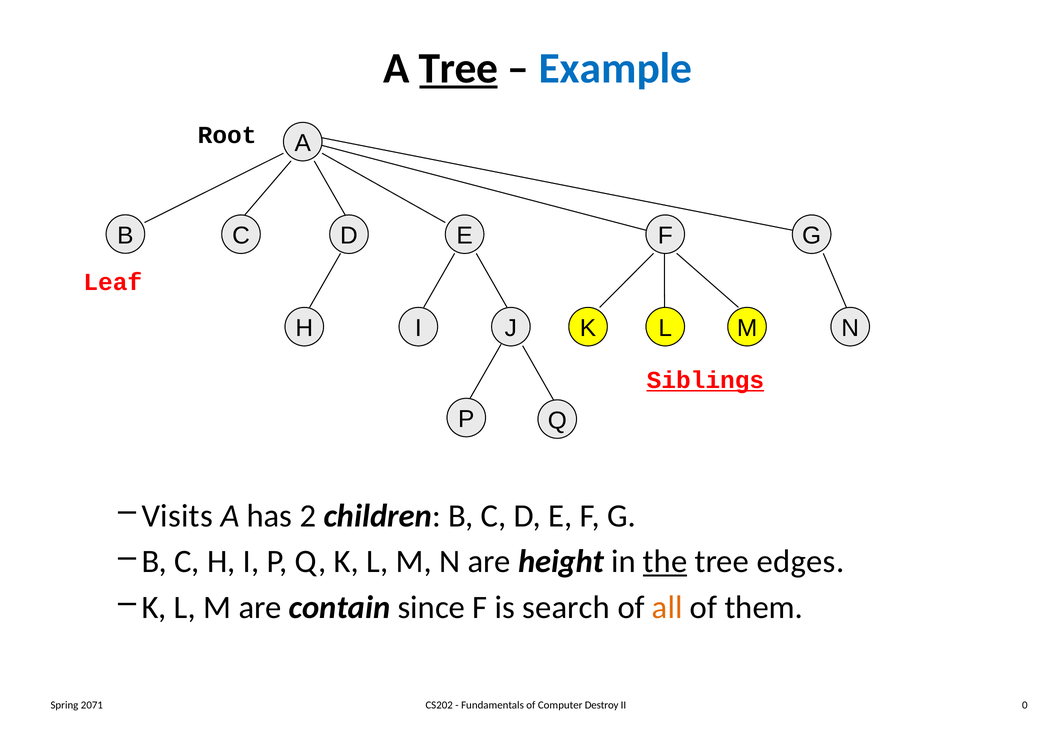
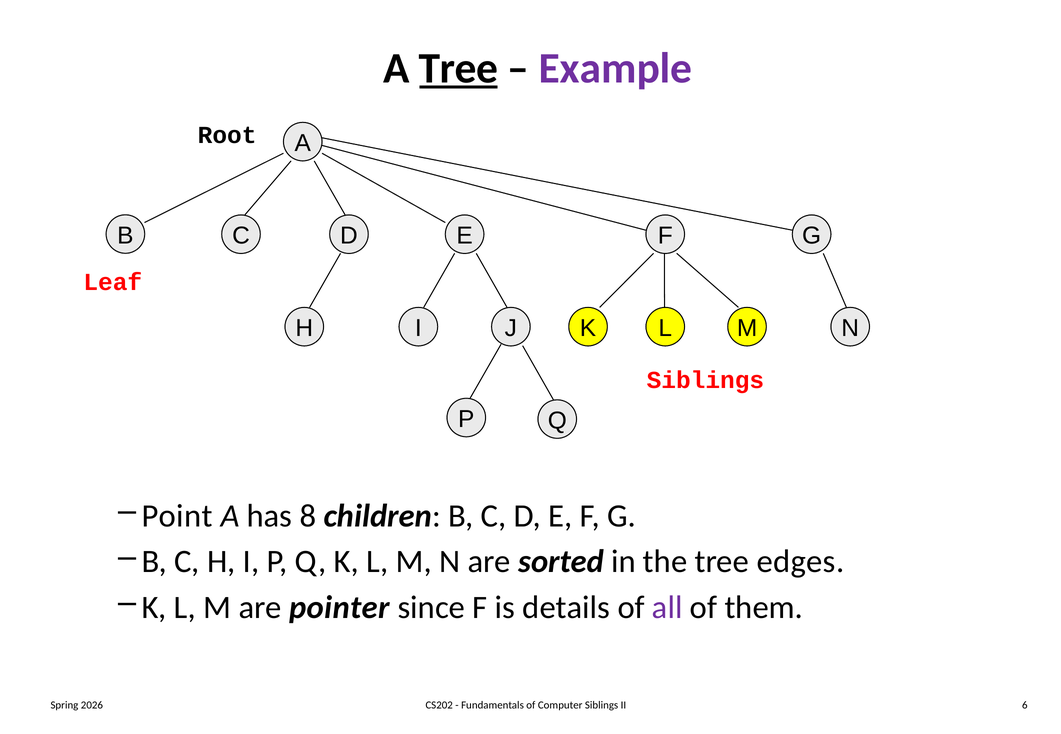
Example colour: blue -> purple
Siblings at (705, 380) underline: present -> none
Visits: Visits -> Point
2: 2 -> 8
height: height -> sorted
the underline: present -> none
contain: contain -> pointer
search: search -> details
all colour: orange -> purple
2071: 2071 -> 2026
Computer Destroy: Destroy -> Siblings
0: 0 -> 6
